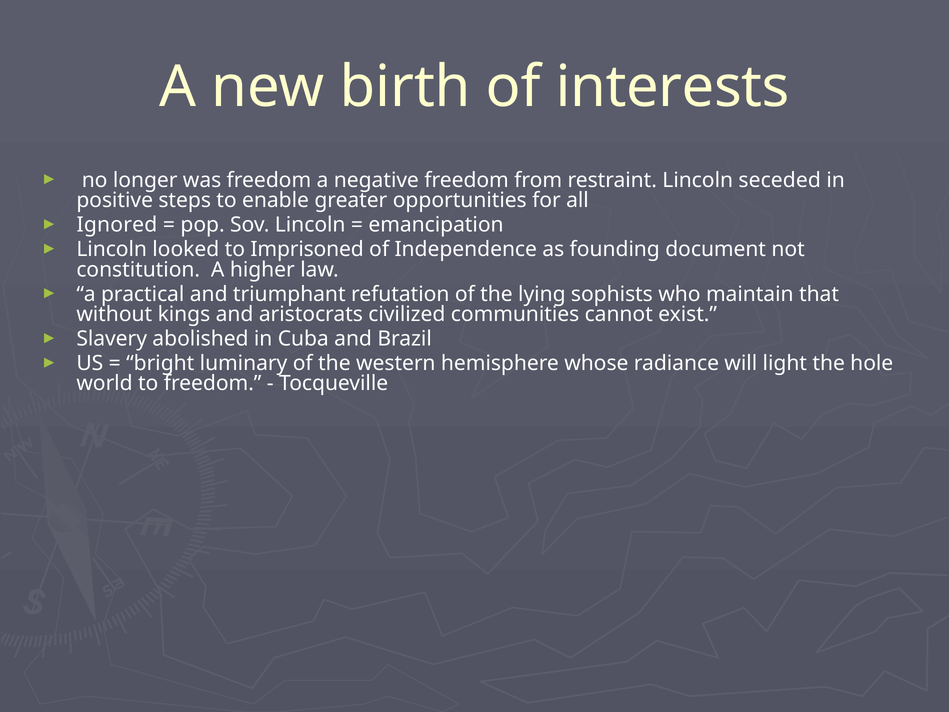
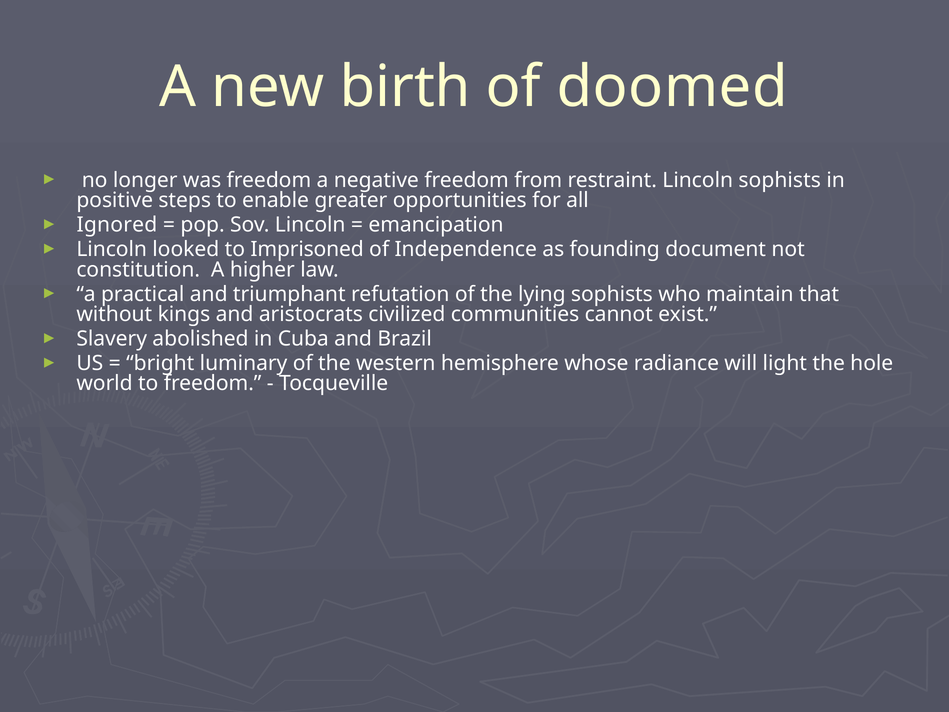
interests: interests -> doomed
Lincoln seceded: seceded -> sophists
